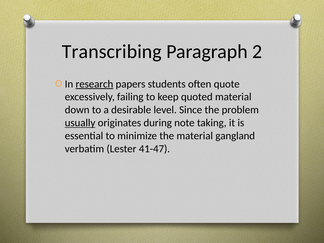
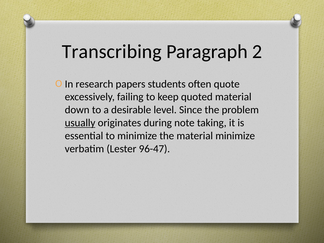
research underline: present -> none
material gangland: gangland -> minimize
41-47: 41-47 -> 96-47
